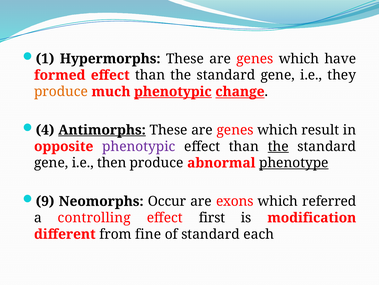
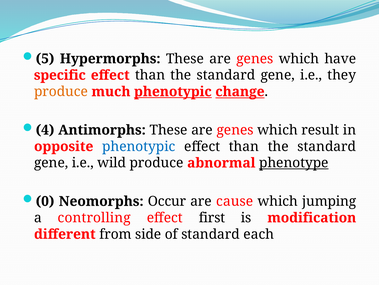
1: 1 -> 5
formed: formed -> specific
Antimorphs underline: present -> none
phenotypic at (139, 146) colour: purple -> blue
the at (278, 146) underline: present -> none
then: then -> wild
9: 9 -> 0
exons: exons -> cause
referred: referred -> jumping
fine: fine -> side
